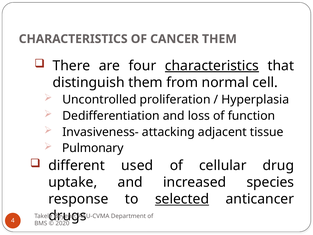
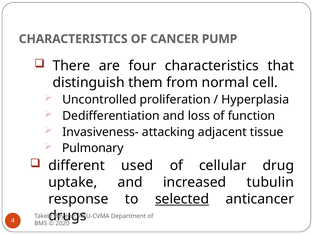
CANCER THEM: THEM -> PUMP
characteristics at (212, 66) underline: present -> none
species: species -> tubulin
